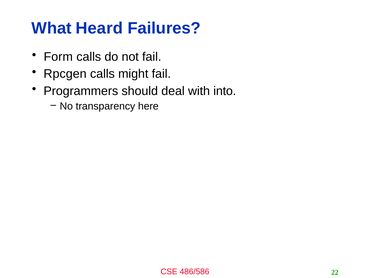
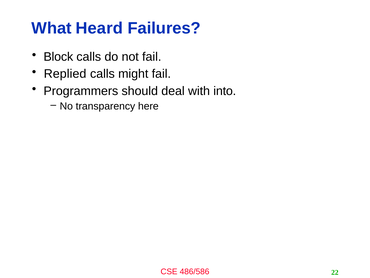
Form: Form -> Block
Rpcgen: Rpcgen -> Replied
